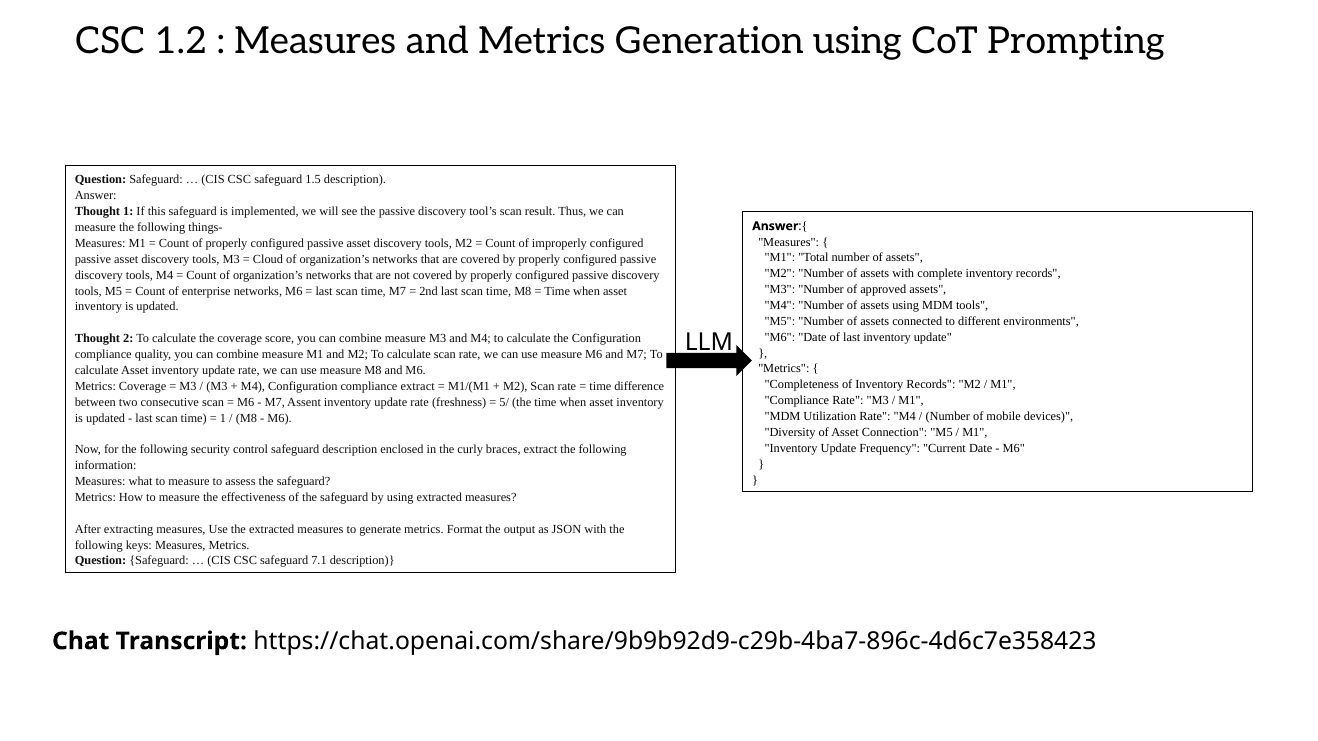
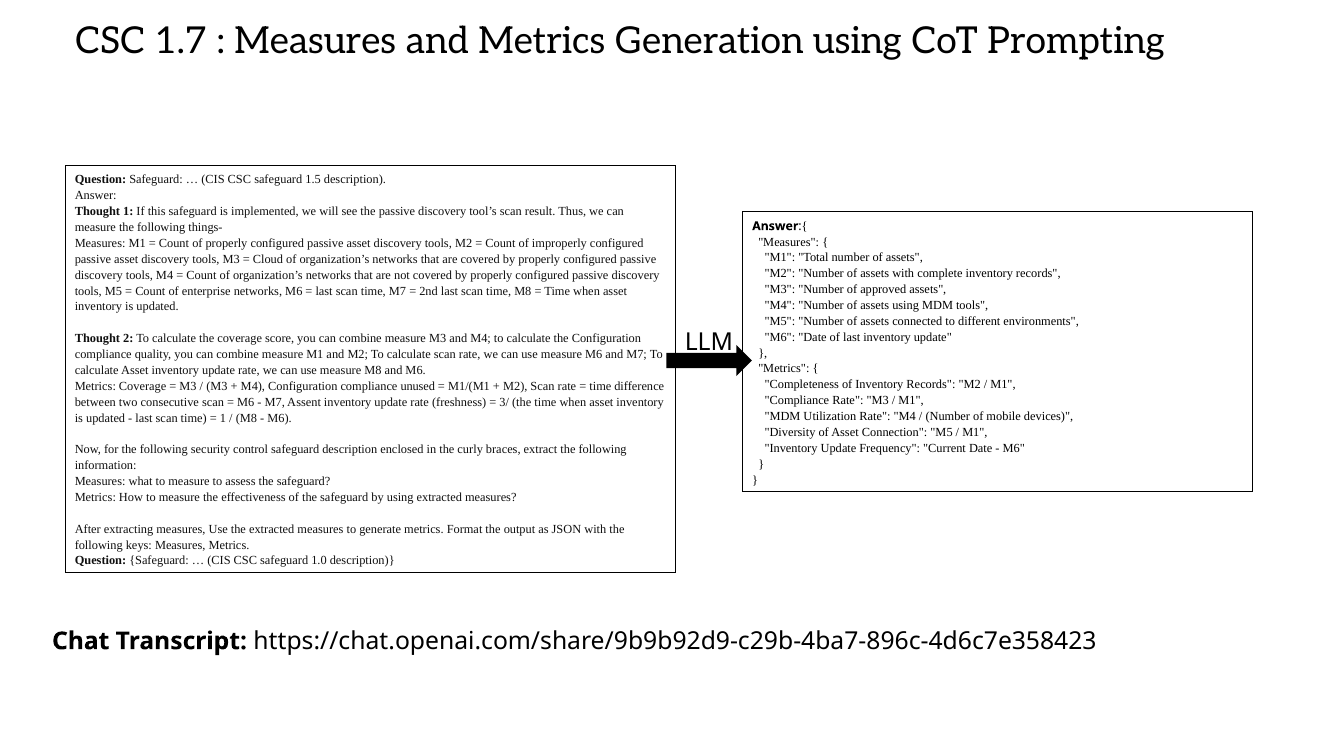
1.2: 1.2 -> 1.7
compliance extract: extract -> unused
5/: 5/ -> 3/
7.1: 7.1 -> 1.0
